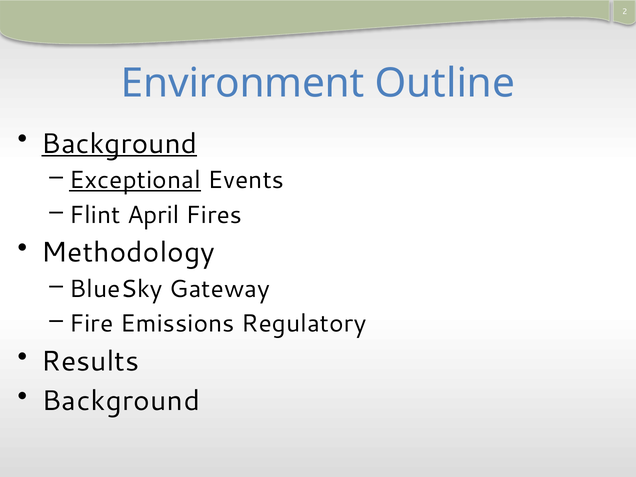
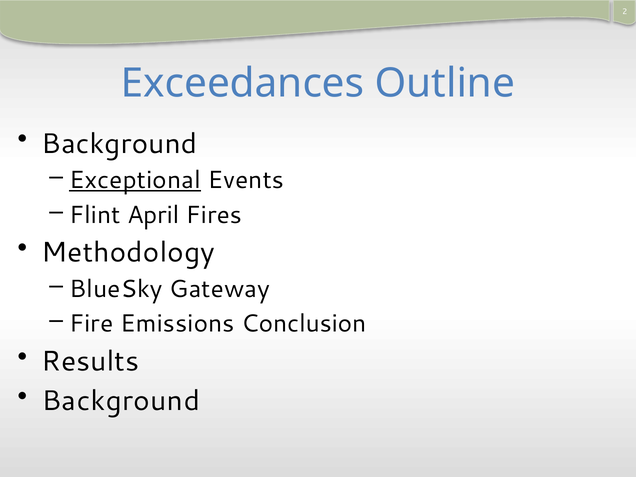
Environment: Environment -> Exceedances
Background at (119, 144) underline: present -> none
Regulatory: Regulatory -> Conclusion
